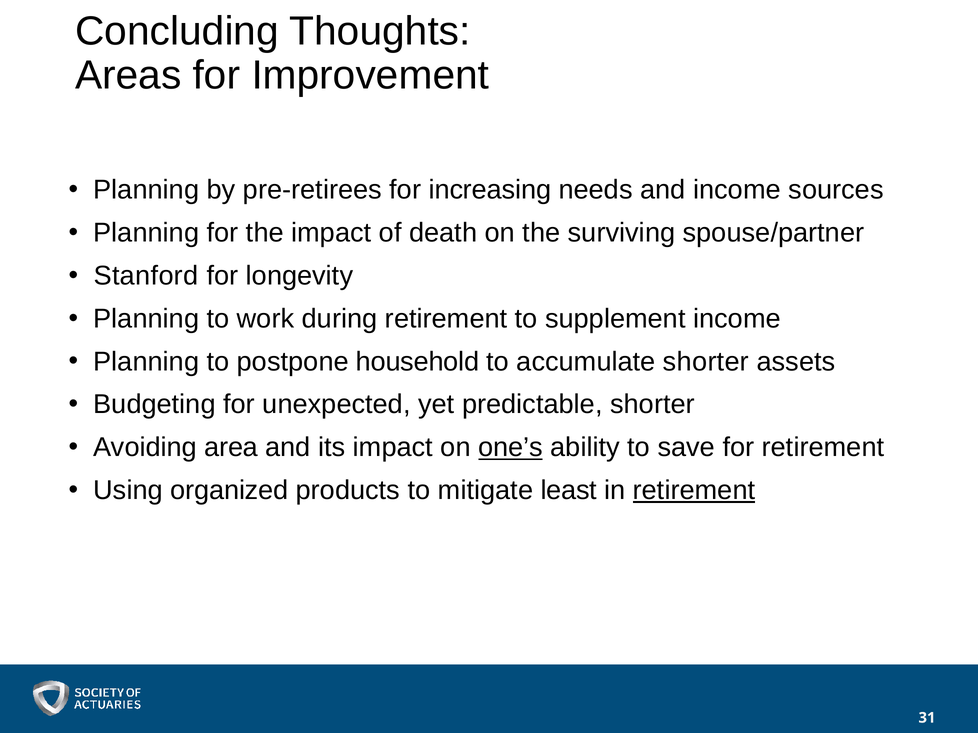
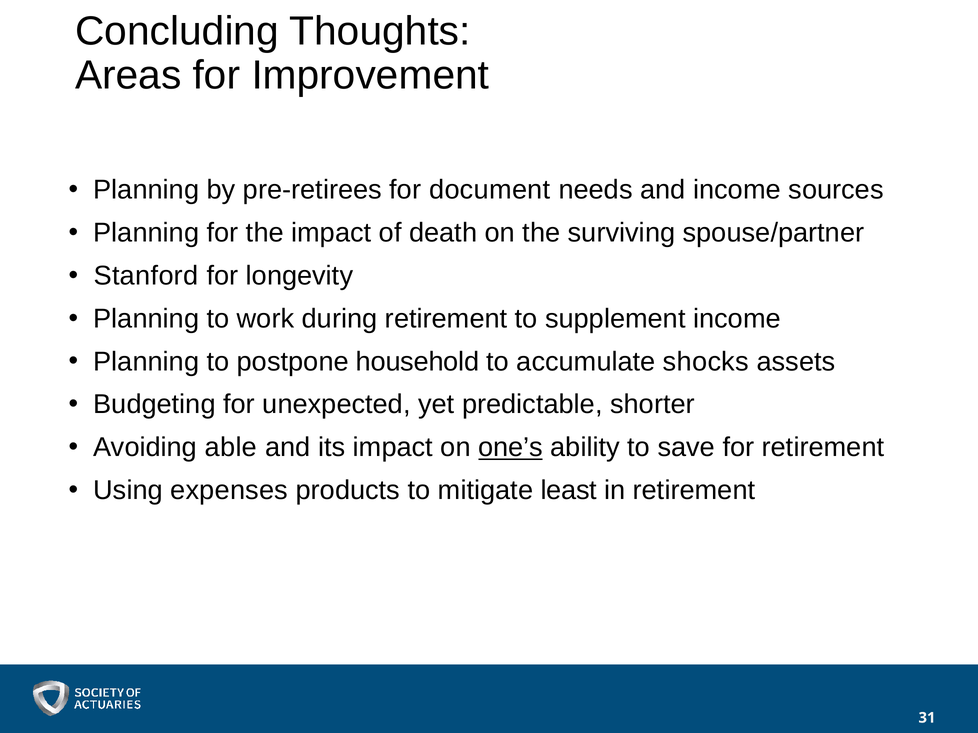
increasing: increasing -> document
accumulate shorter: shorter -> shocks
area: area -> able
organized: organized -> expenses
retirement at (694, 491) underline: present -> none
